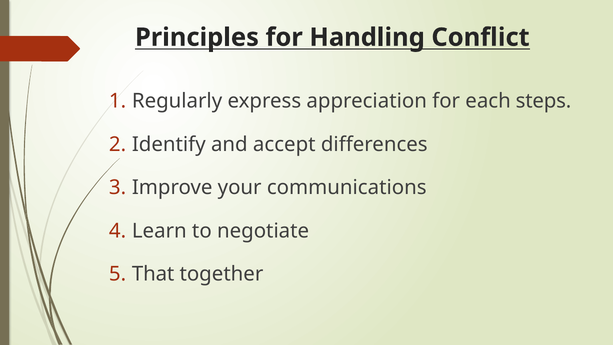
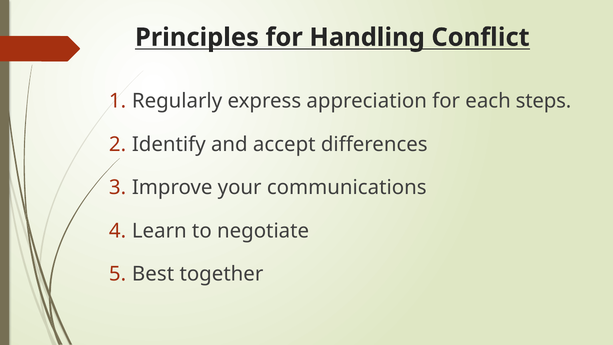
That: That -> Best
